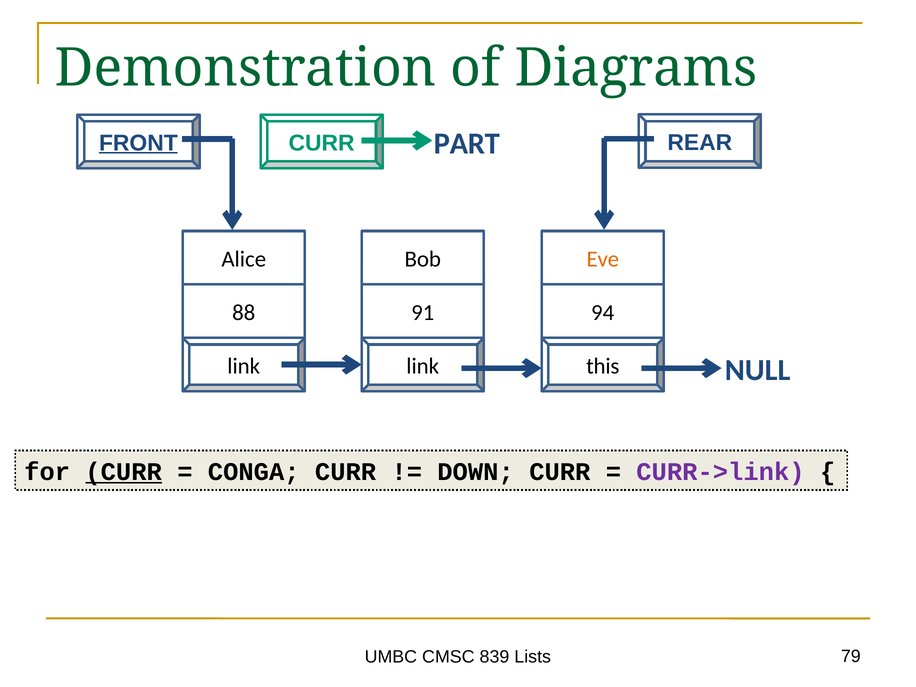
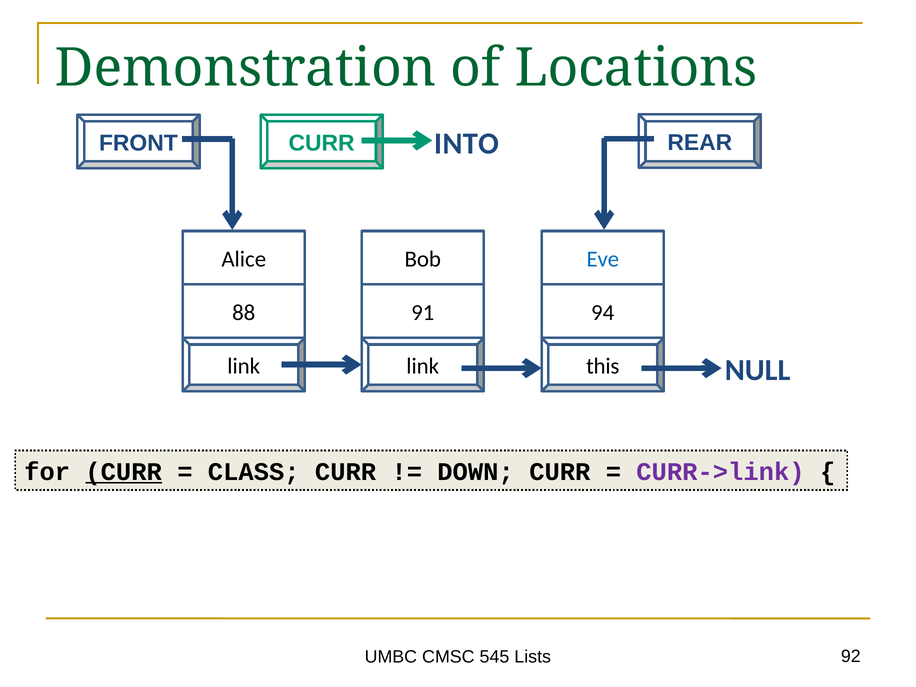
Diagrams: Diagrams -> Locations
FRONT underline: present -> none
PART: PART -> INTO
Eve colour: orange -> blue
CONGA: CONGA -> CLASS
839: 839 -> 545
79: 79 -> 92
